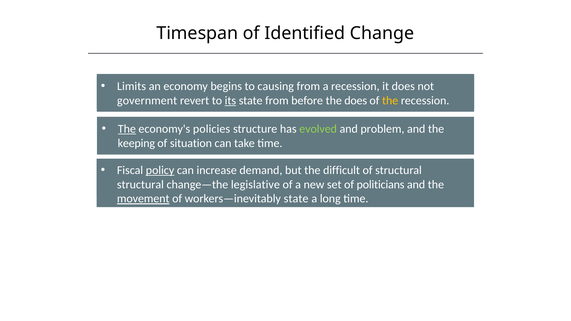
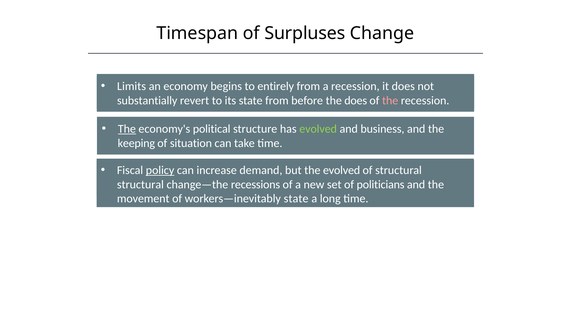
Identified: Identified -> Surpluses
causing: causing -> entirely
government: government -> substantially
its underline: present -> none
the at (390, 100) colour: yellow -> pink
policies: policies -> political
problem: problem -> business
the difficult: difficult -> evolved
legislative: legislative -> recessions
movement underline: present -> none
